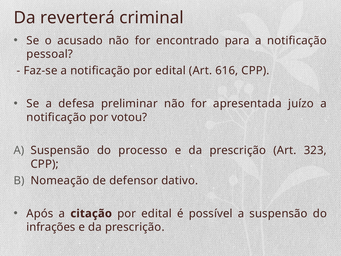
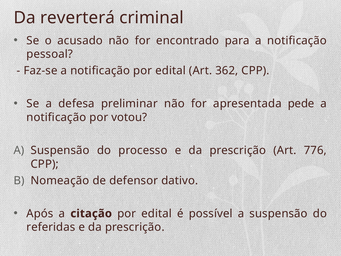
616: 616 -> 362
juízo: juízo -> pede
323: 323 -> 776
infrações: infrações -> referidas
